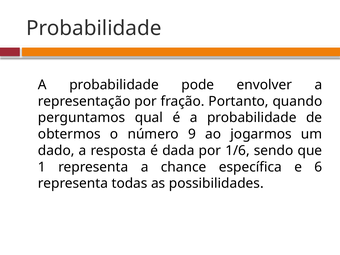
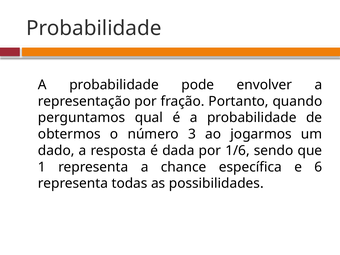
9: 9 -> 3
